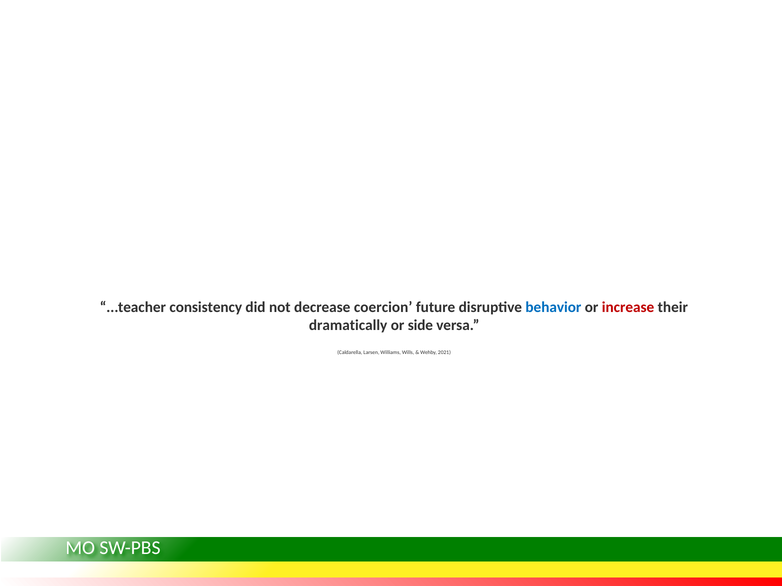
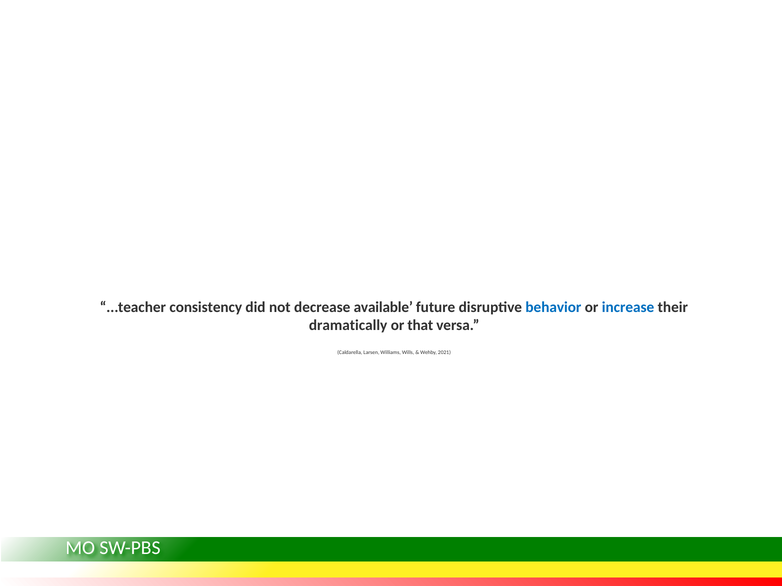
coercion: coercion -> available
increase colour: red -> blue
side: side -> that
